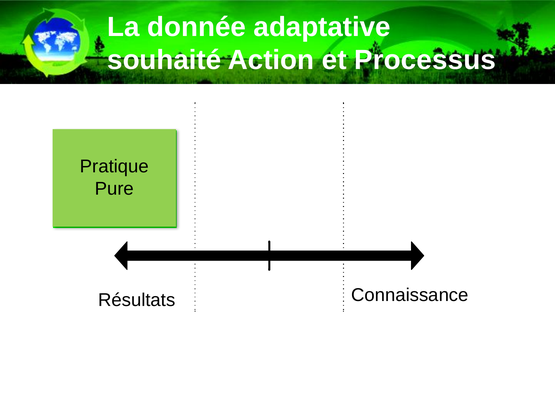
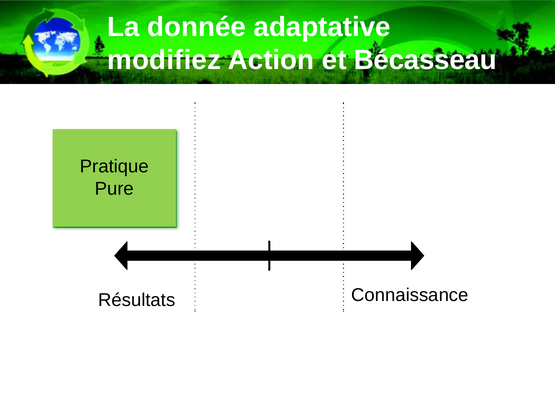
souhaité: souhaité -> modifiez
Processus: Processus -> Bécasseau
